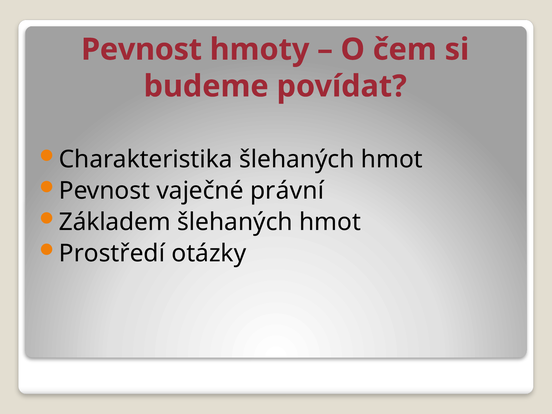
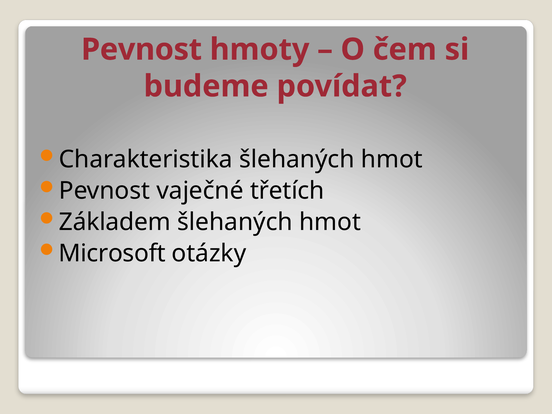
právní: právní -> třetích
Prostředí: Prostředí -> Microsoft
